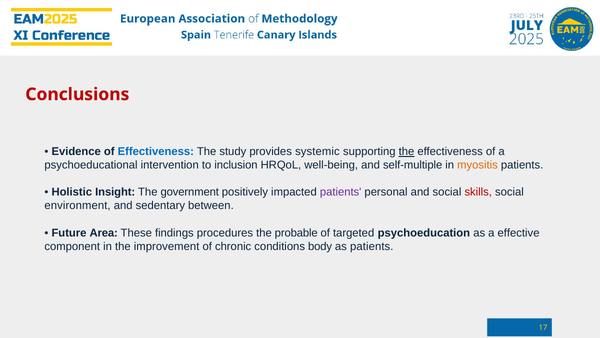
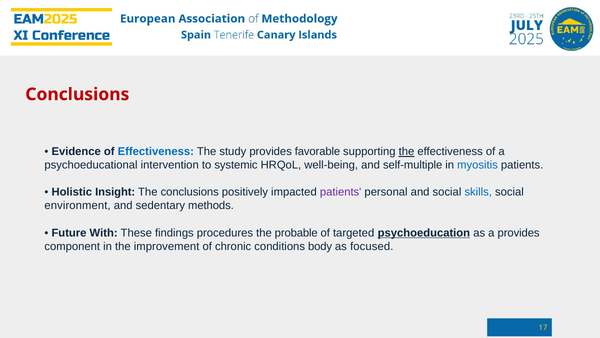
systemic: systemic -> favorable
inclusion: inclusion -> systemic
myositis colour: orange -> blue
The government: government -> conclusions
skills colour: red -> blue
between: between -> methods
Area: Area -> With
psychoeducation underline: none -> present
a effective: effective -> provides
as patients: patients -> focused
